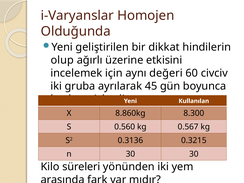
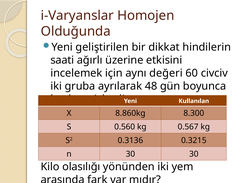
olup: olup -> saati
45: 45 -> 48
süreleri: süreleri -> olasılığı
